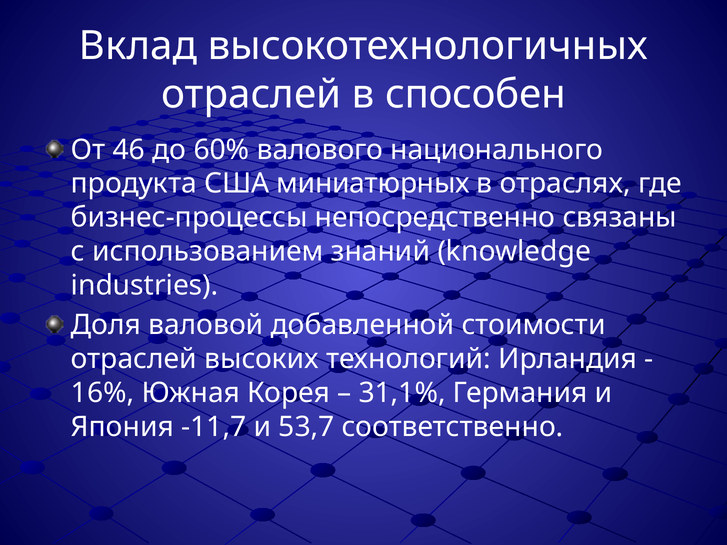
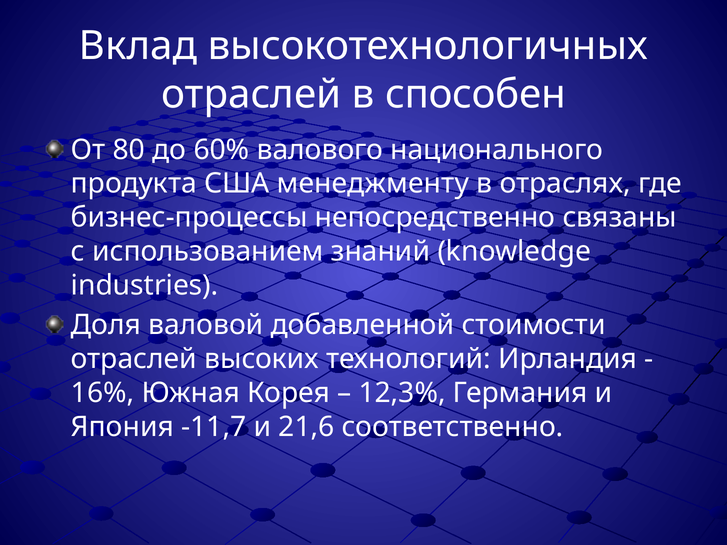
46: 46 -> 80
миниатюрных: миниатюрных -> менеджменту
31,1%: 31,1% -> 12,3%
53,7: 53,7 -> 21,6
